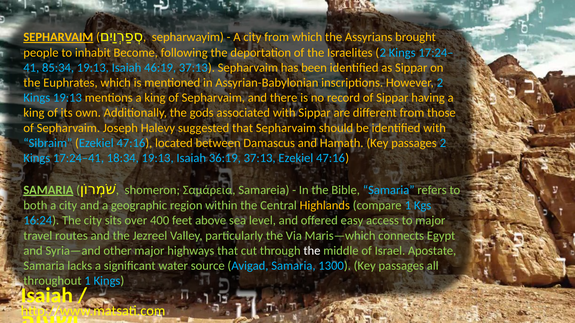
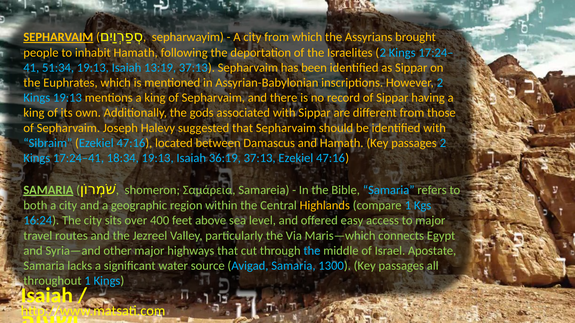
inhabit Become: Become -> Hamath
85:34: 85:34 -> 51:34
46:19: 46:19 -> 13:19
the at (312, 251) colour: white -> light blue
